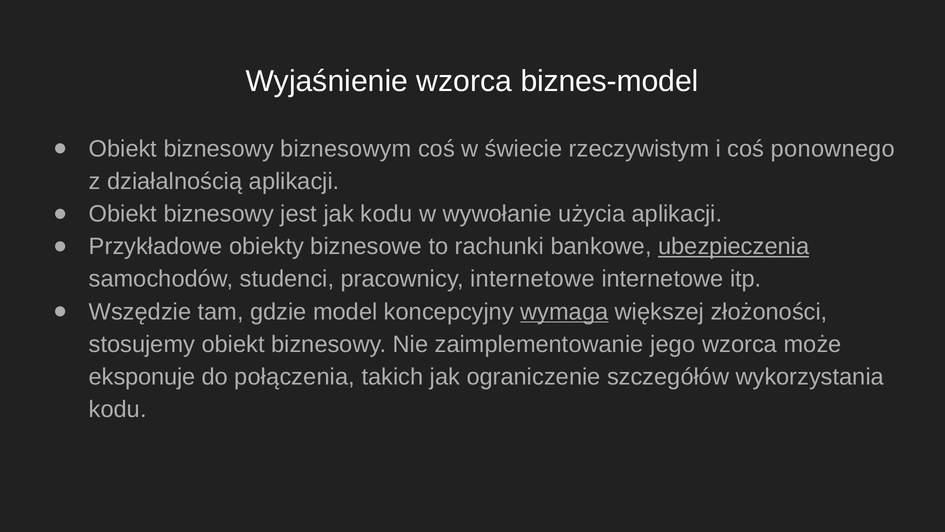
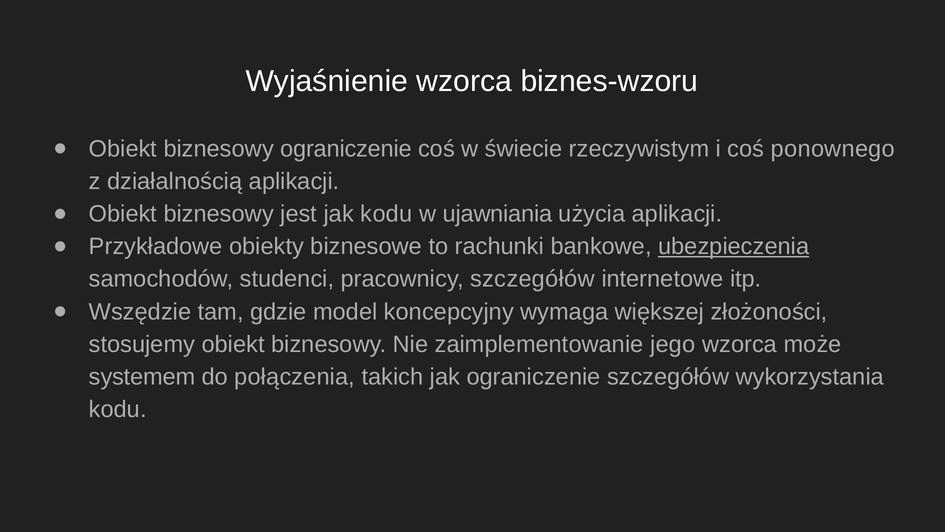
biznes-model: biznes-model -> biznes-wzoru
biznesowy biznesowym: biznesowym -> ograniczenie
wywołanie: wywołanie -> ujawniania
pracownicy internetowe: internetowe -> szczegółów
wymaga underline: present -> none
eksponuje: eksponuje -> systemem
